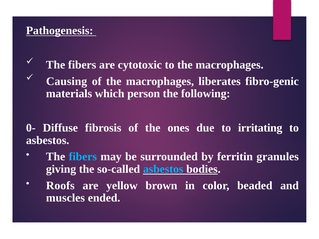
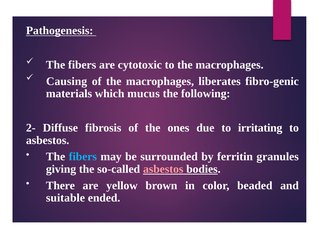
person: person -> mucus
0-: 0- -> 2-
asbestos at (163, 169) colour: light blue -> pink
Roofs: Roofs -> There
muscles: muscles -> suitable
